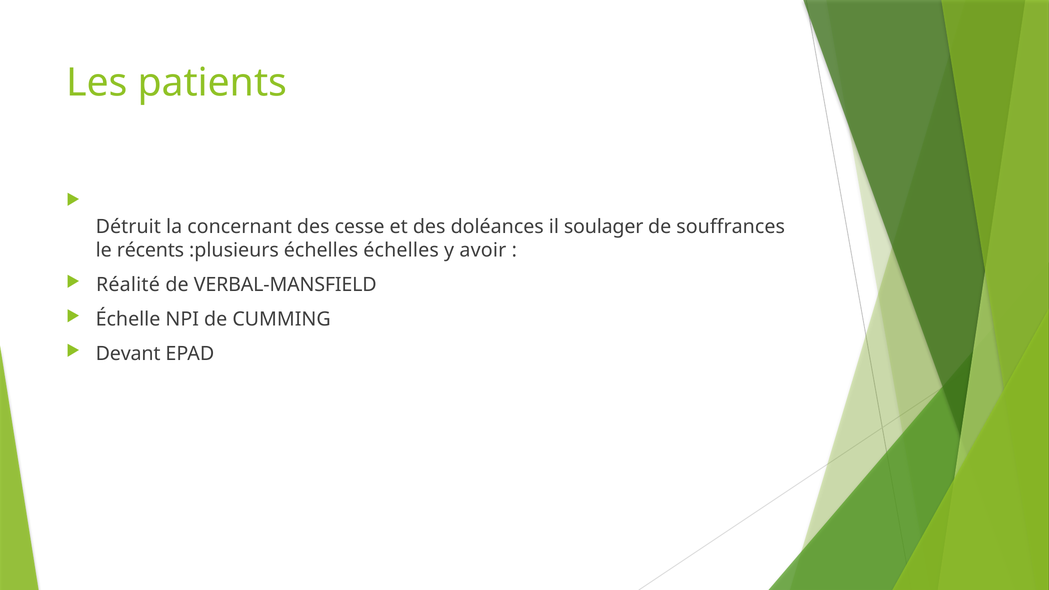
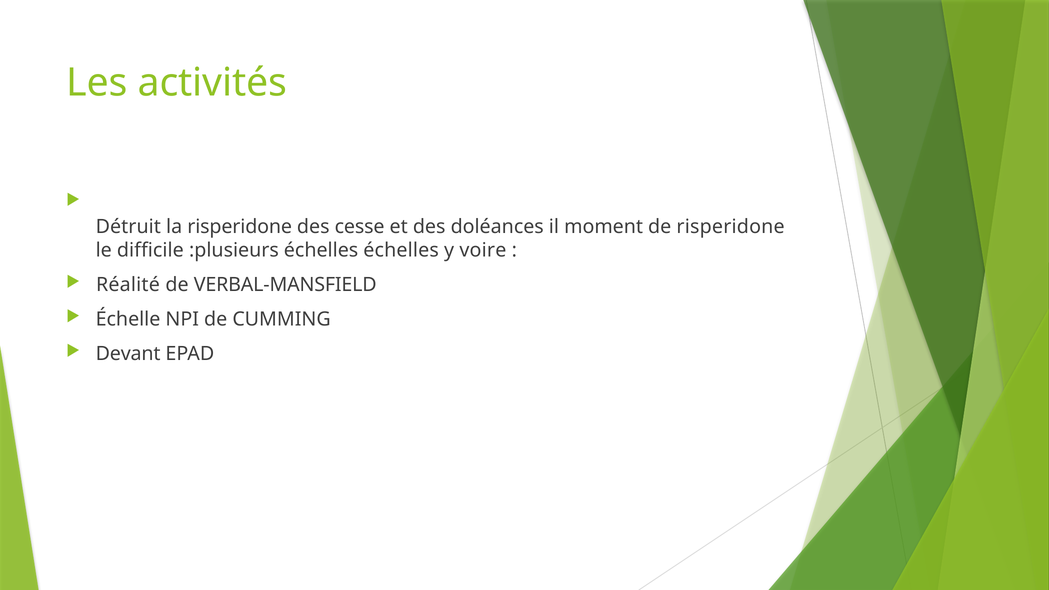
patients: patients -> activités
la concernant: concernant -> risperidone
soulager: soulager -> moment
de souffrances: souffrances -> risperidone
récents: récents -> difficile
avoir: avoir -> voire
